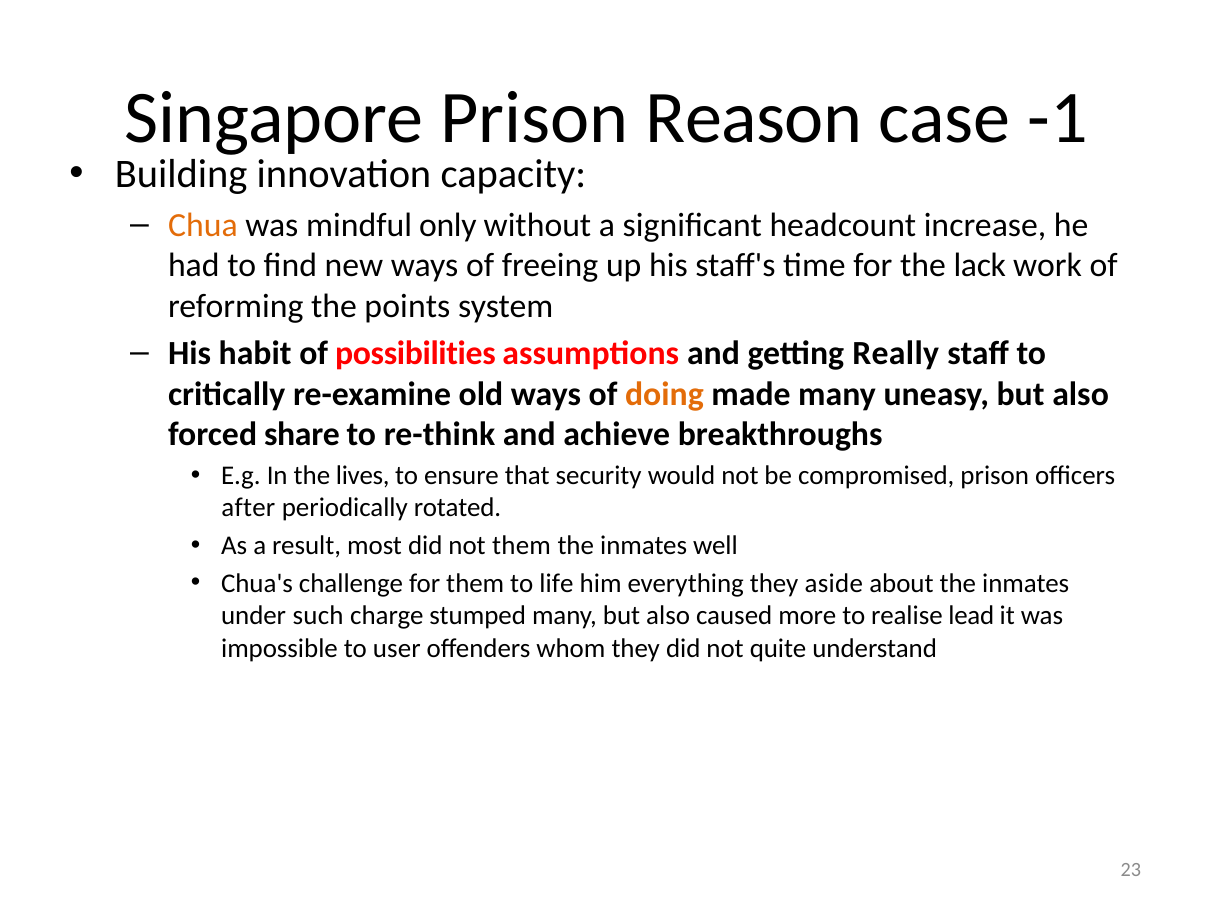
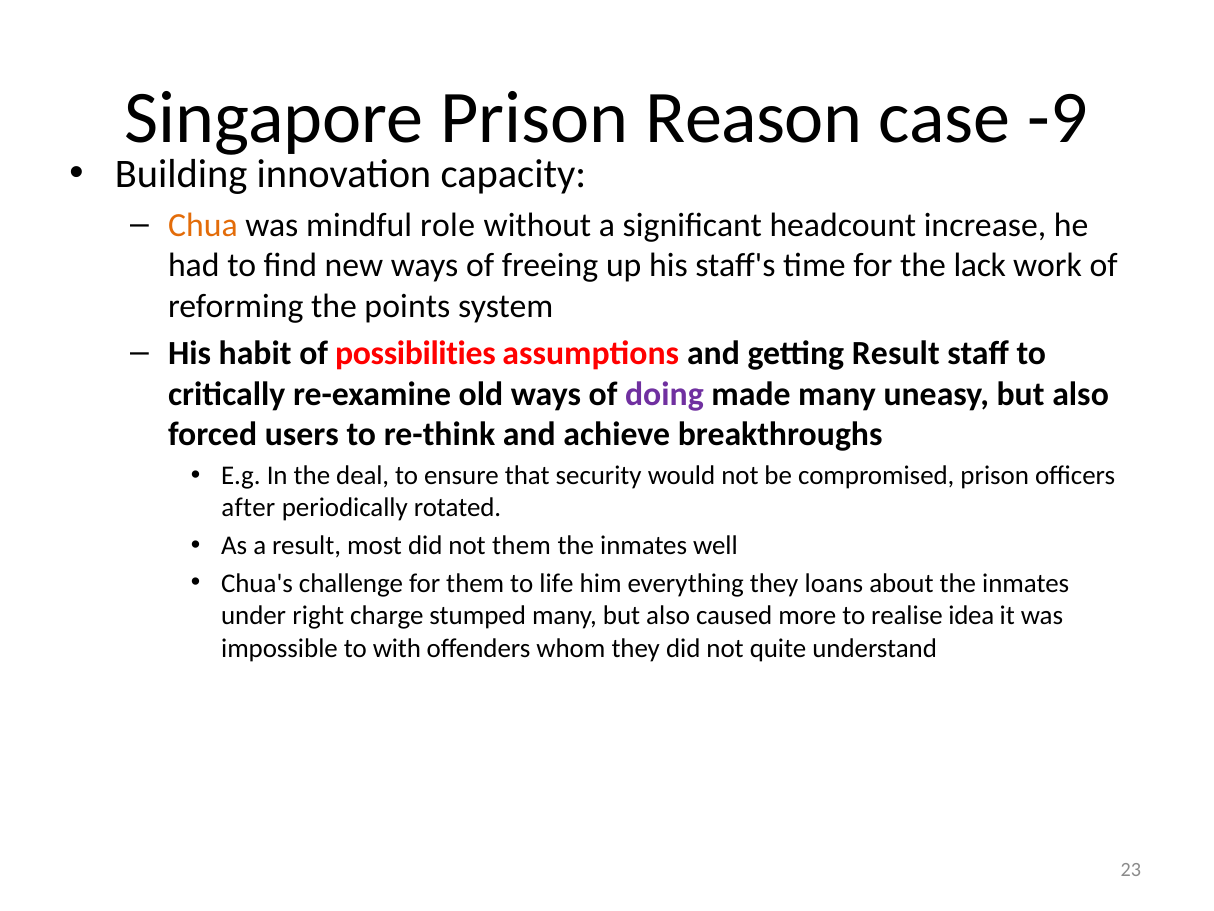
-1: -1 -> -9
only: only -> role
getting Really: Really -> Result
doing colour: orange -> purple
share: share -> users
lives: lives -> deal
aside: aside -> loans
such: such -> right
lead: lead -> idea
user: user -> with
